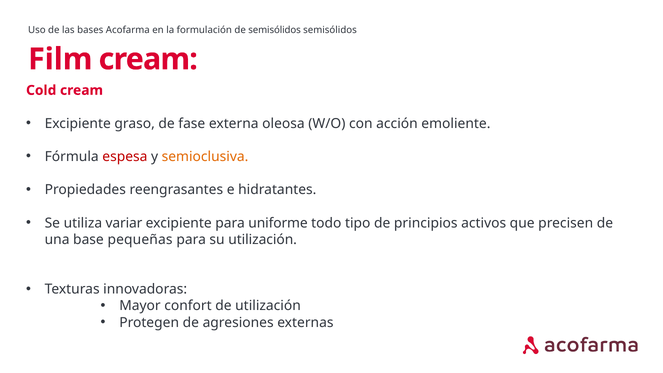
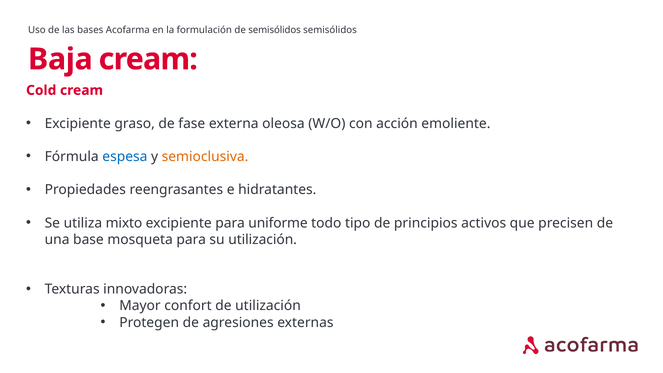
Film: Film -> Baja
espesa colour: red -> blue
variar: variar -> mixto
pequeñas: pequeñas -> mosqueta
